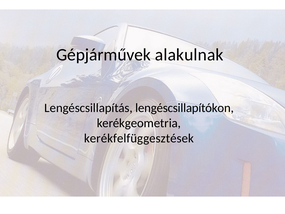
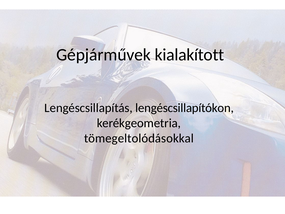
alakulnak: alakulnak -> kialakított
kerékfelfüggesztések: kerékfelfüggesztések -> tömegeltolódásokkal
